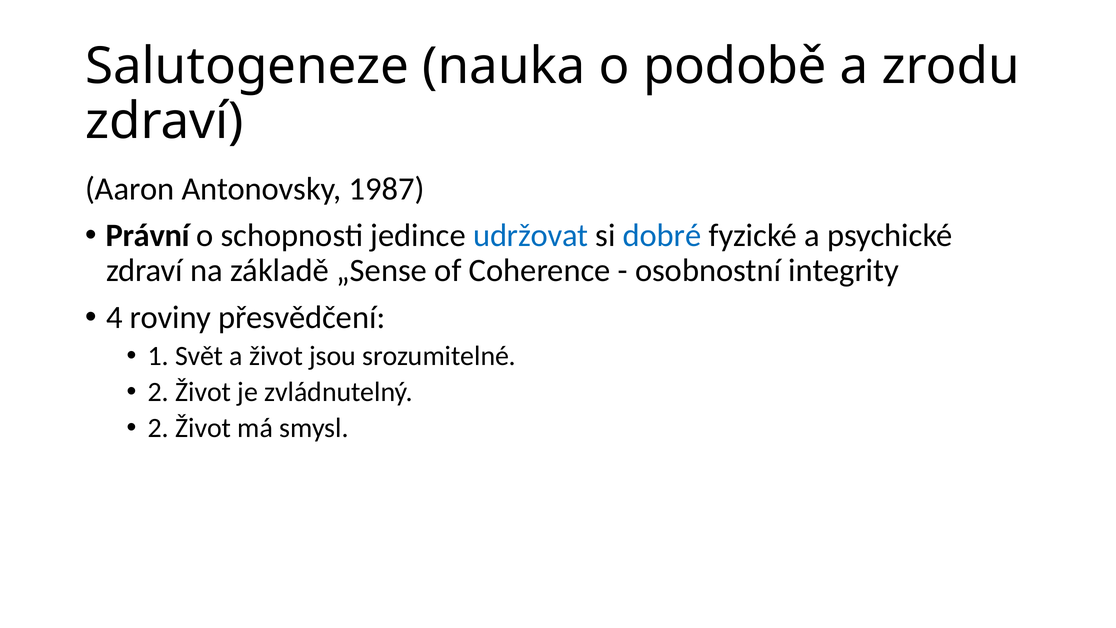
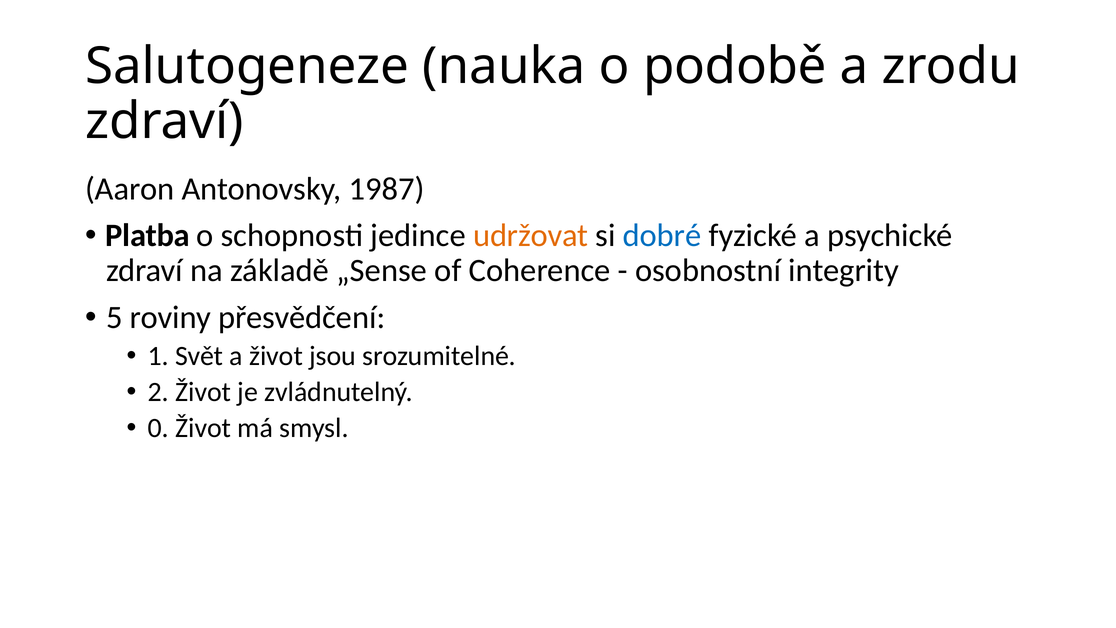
Právní: Právní -> Platba
udržovat colour: blue -> orange
4: 4 -> 5
2 at (158, 428): 2 -> 0
